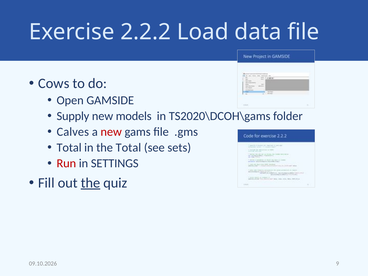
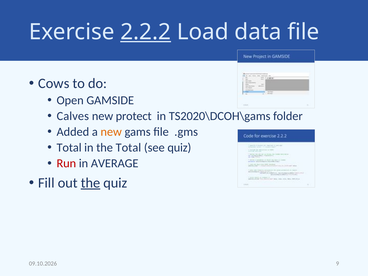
2.2.2 underline: none -> present
Supply: Supply -> Calves
models: models -> protect
Calves: Calves -> Added
new at (111, 132) colour: red -> orange
see sets: sets -> quiz
SETTINGS: SETTINGS -> AVERAGE
